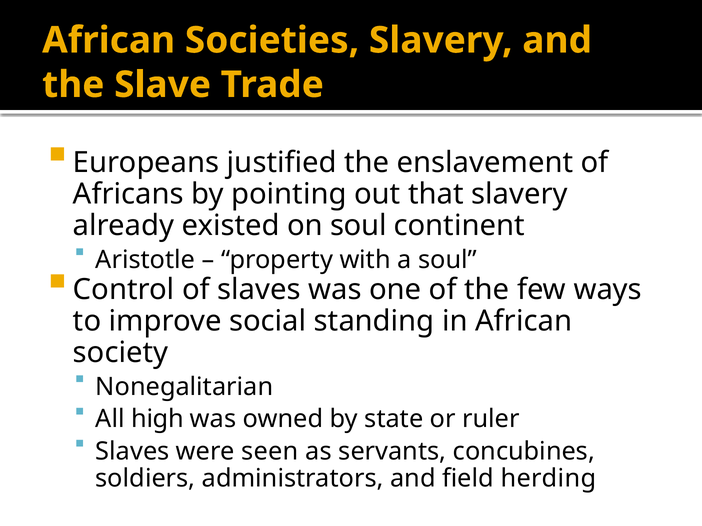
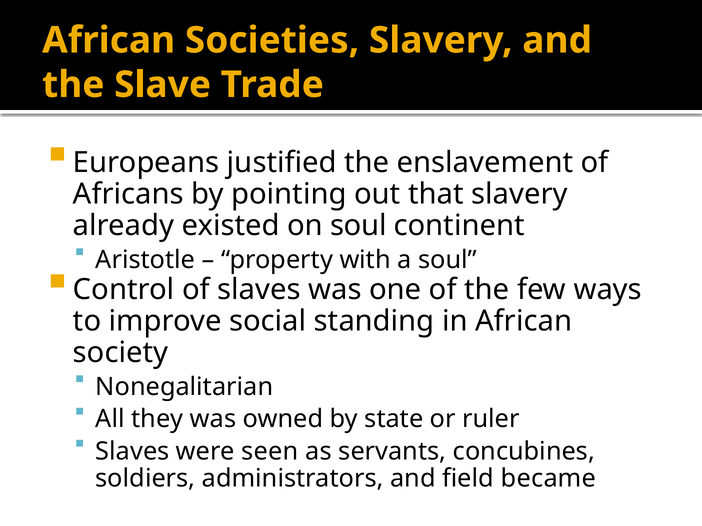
high: high -> they
herding: herding -> became
